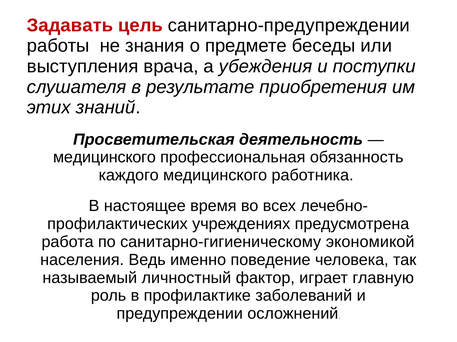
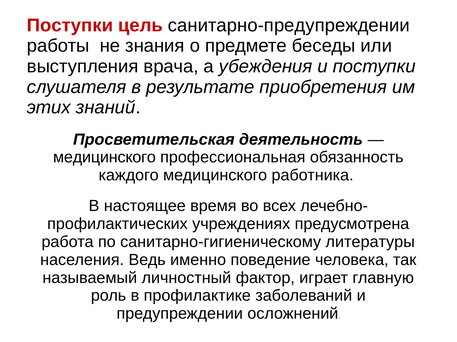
Задавать at (70, 25): Задавать -> Поступки
экономикой: экономикой -> литературы
